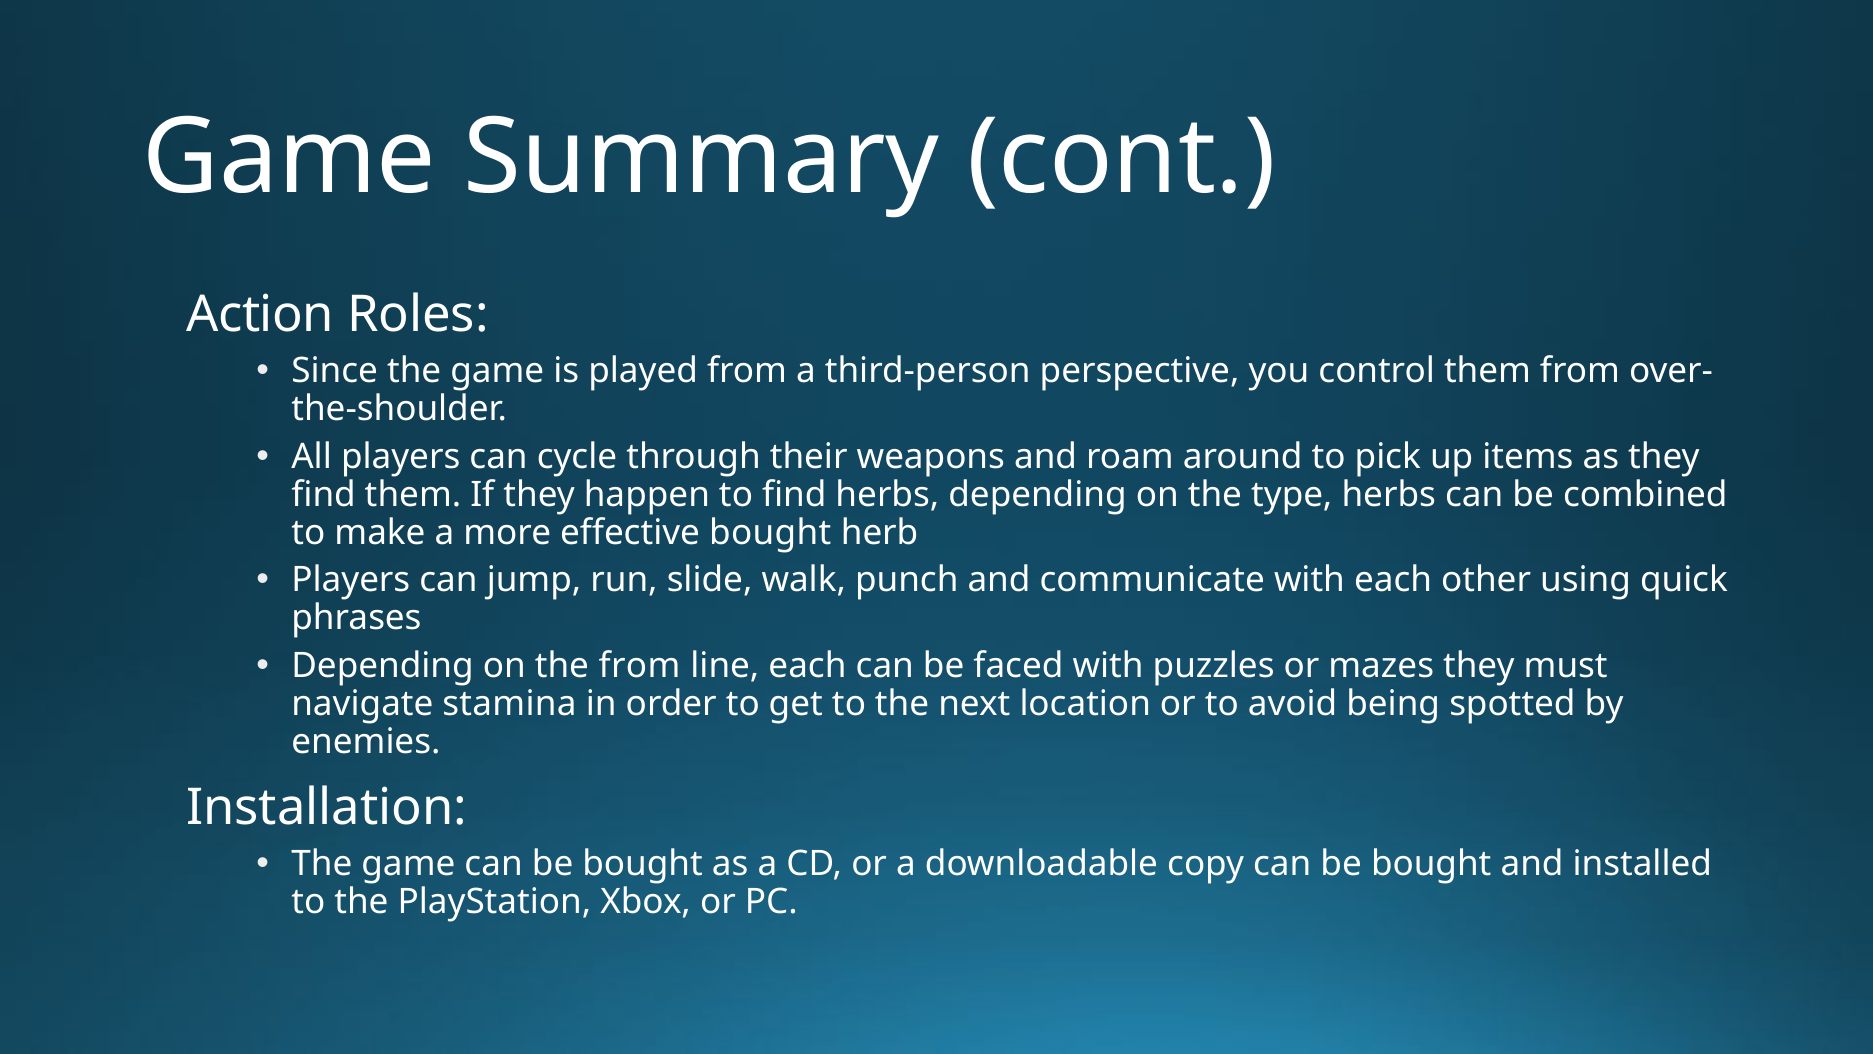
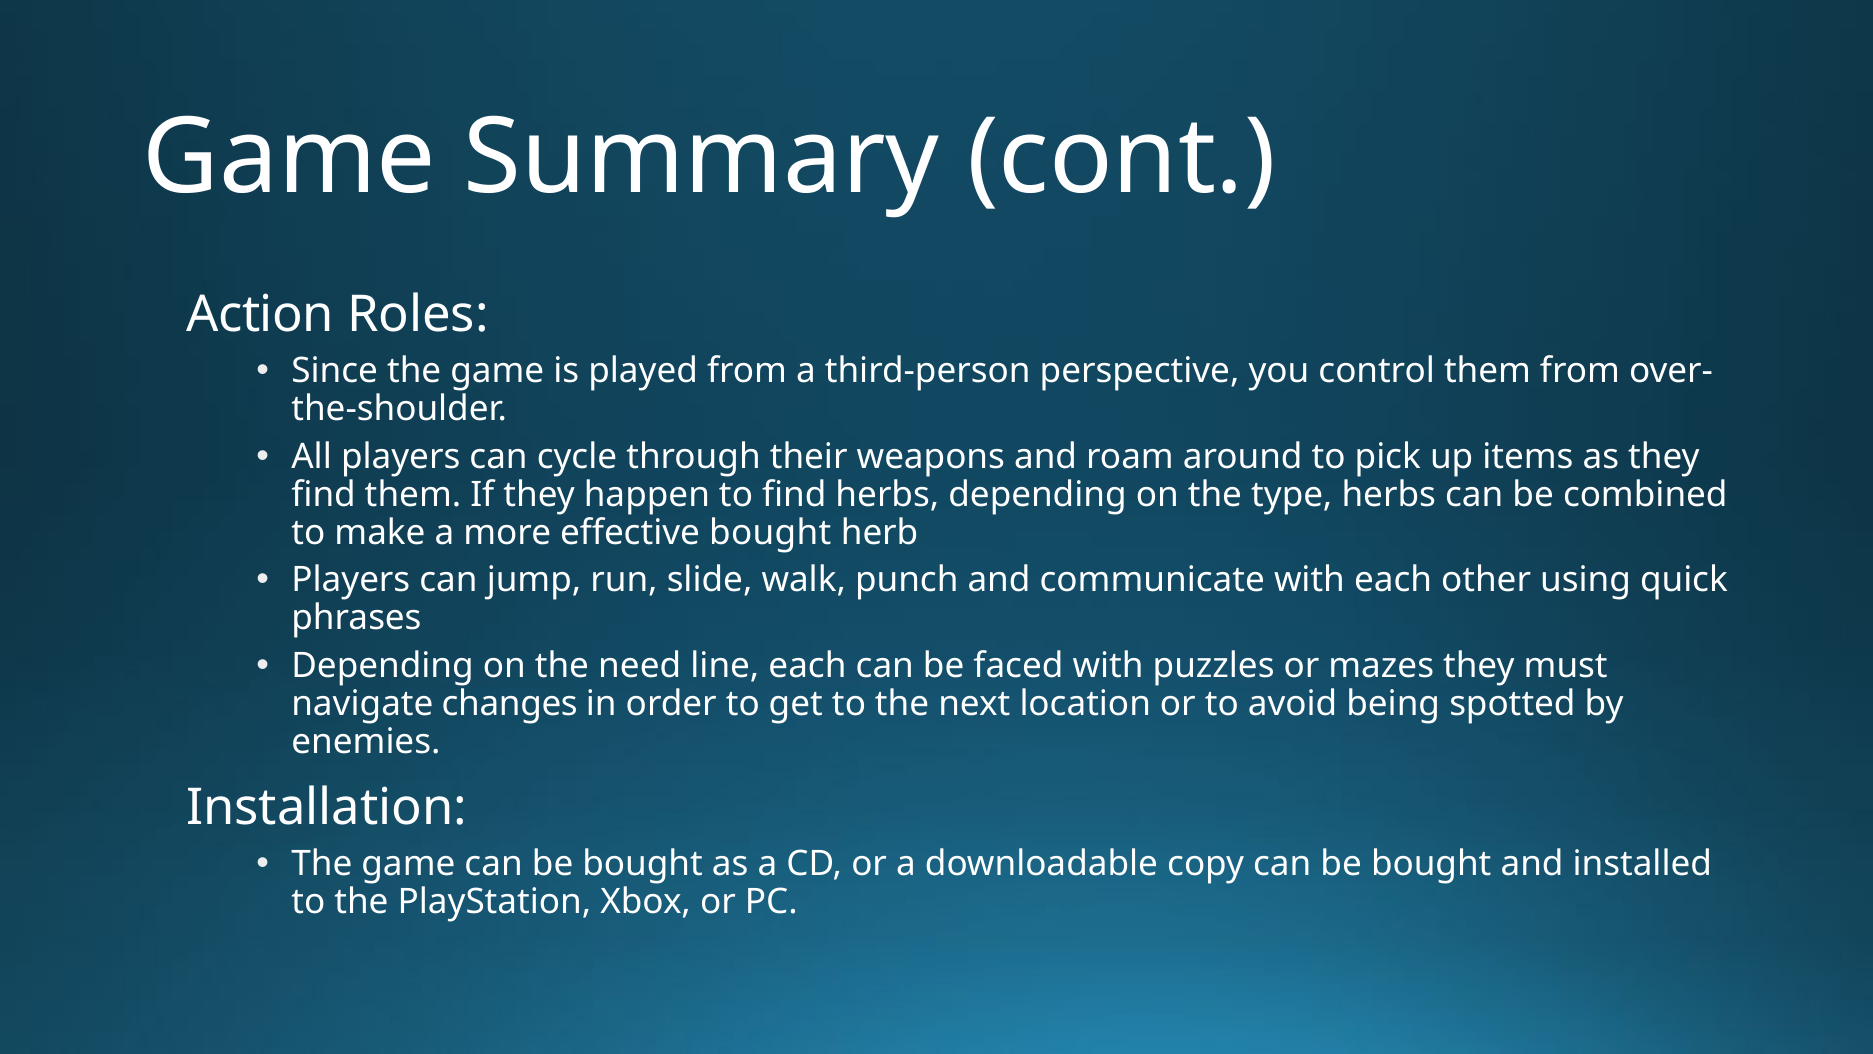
the from: from -> need
stamina: stamina -> changes
